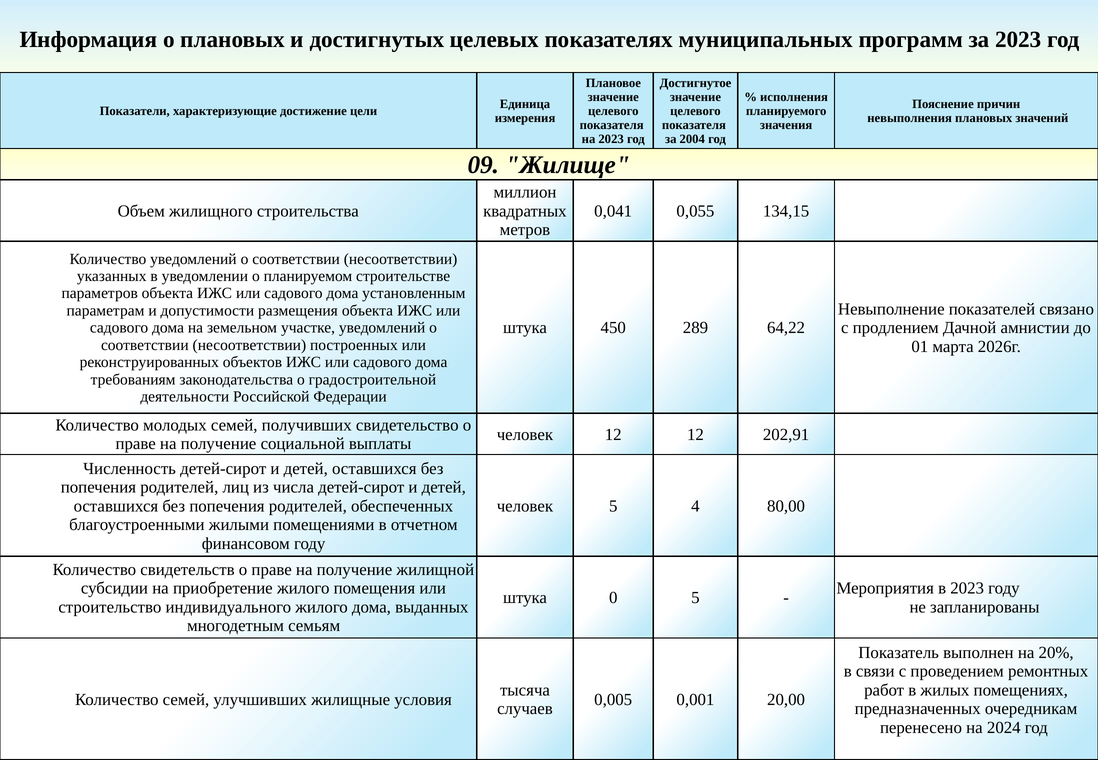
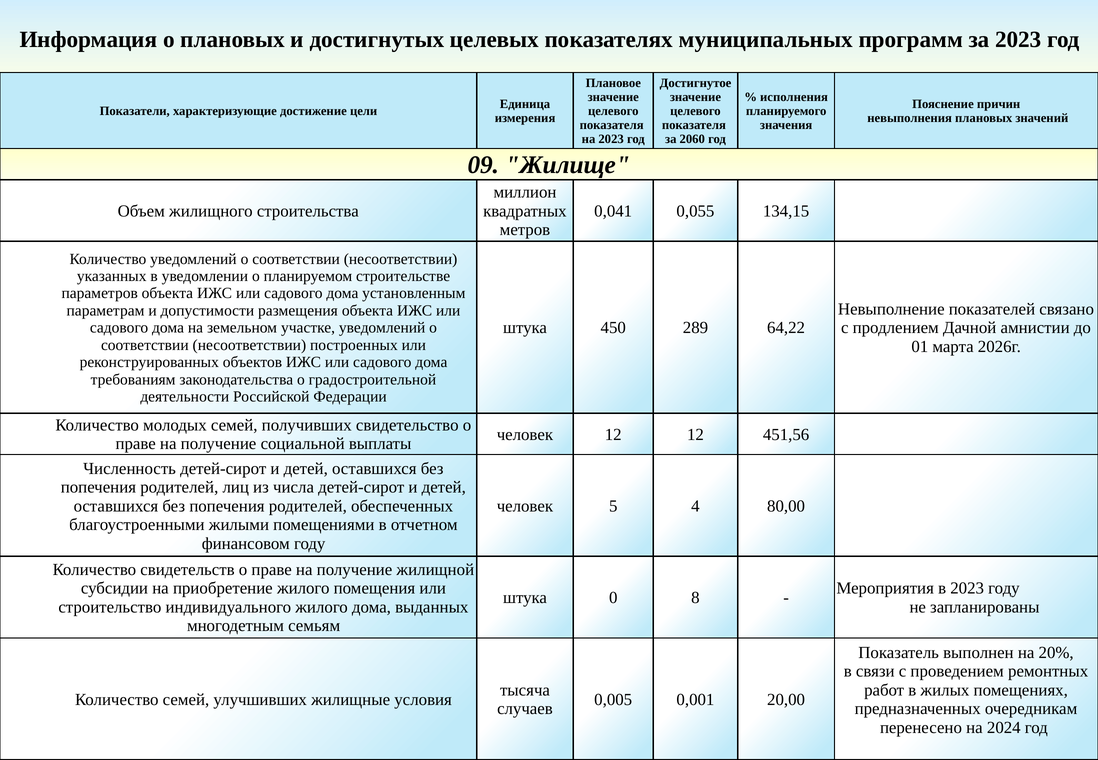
2004: 2004 -> 2060
202,91: 202,91 -> 451,56
0 5: 5 -> 8
